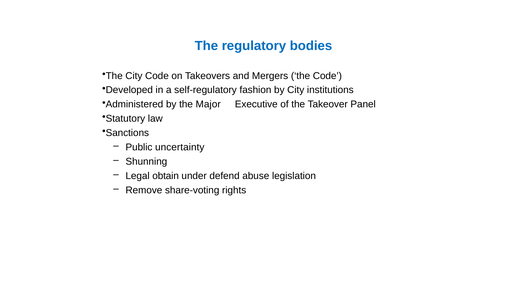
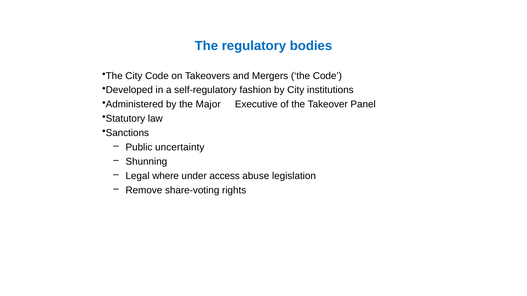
obtain: obtain -> where
defend: defend -> access
